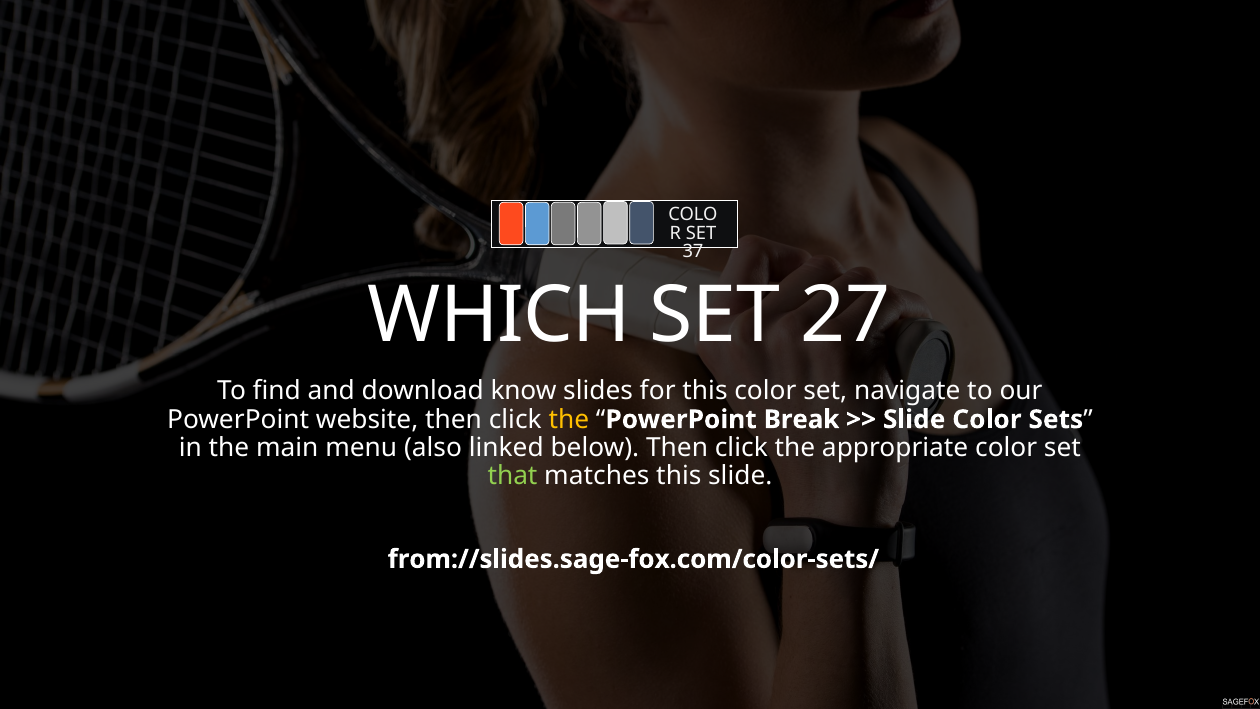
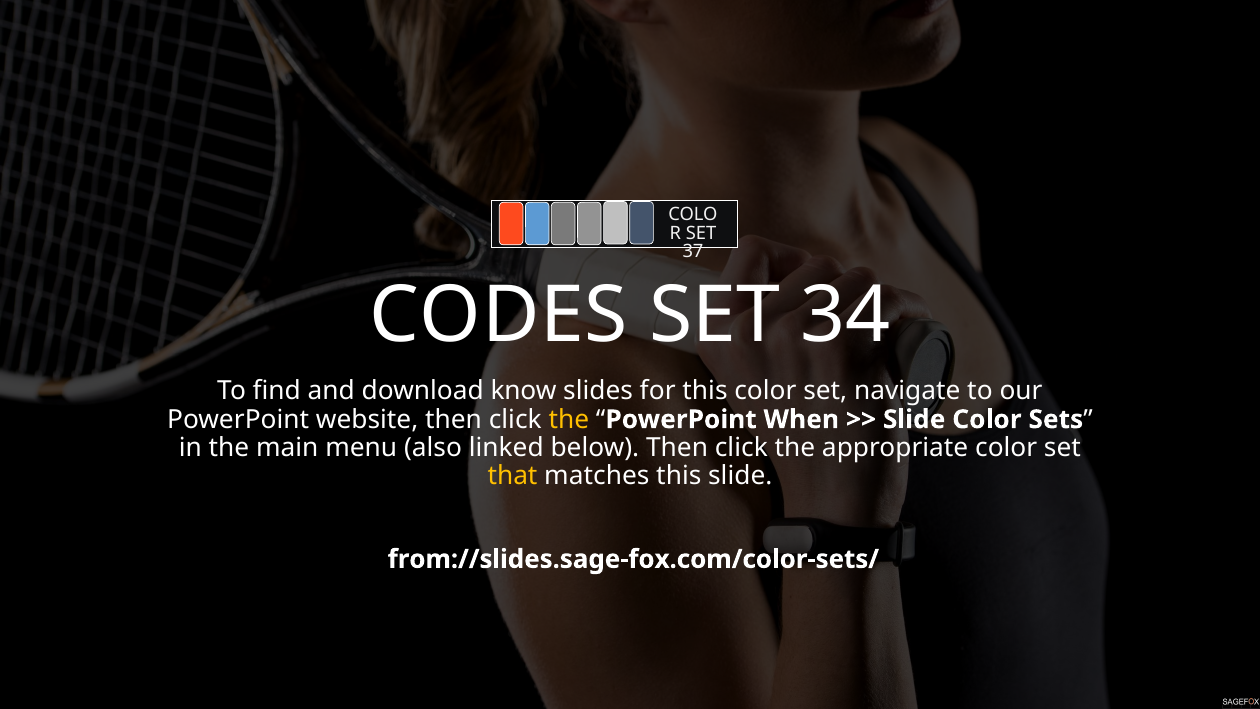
WHICH: WHICH -> CODES
27: 27 -> 34
Break: Break -> When
that colour: light green -> yellow
